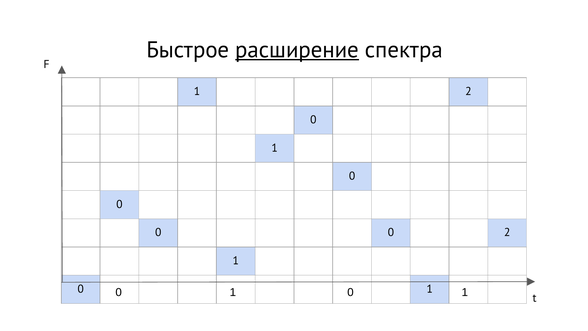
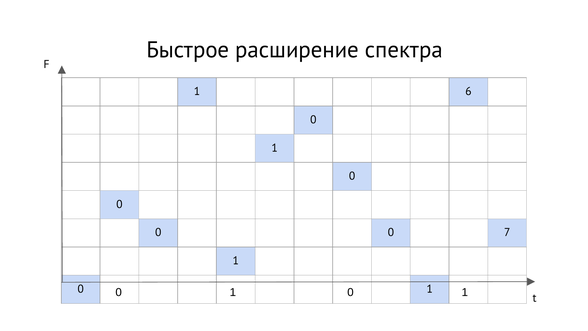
расширение underline: present -> none
1 2: 2 -> 6
0 2: 2 -> 7
